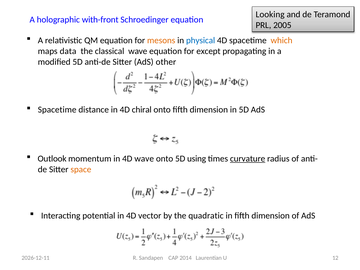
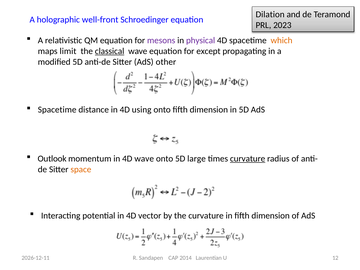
Looking: Looking -> Dilation
with-front: with-front -> well-front
2005: 2005 -> 2023
mesons colour: orange -> purple
physical colour: blue -> purple
data: data -> limit
classical underline: none -> present
chiral: chiral -> using
using: using -> large
the quadratic: quadratic -> curvature
